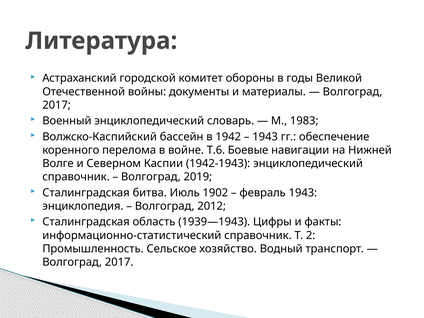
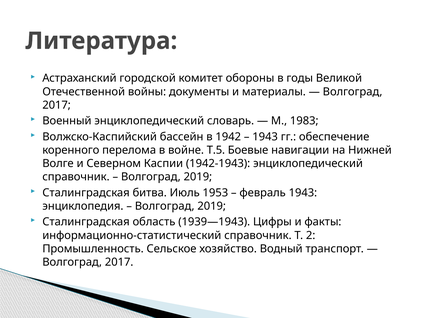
Т.6: Т.6 -> Т.5
1902: 1902 -> 1953
2012 at (212, 206): 2012 -> 2019
